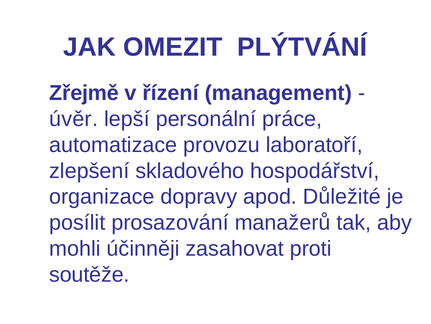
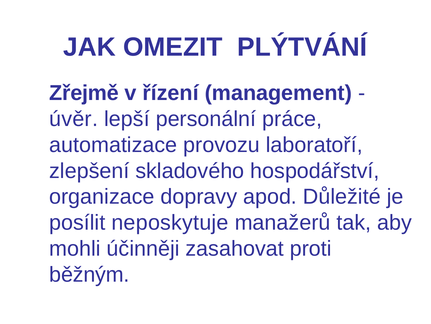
prosazování: prosazování -> neposkytuje
soutěže: soutěže -> běžným
